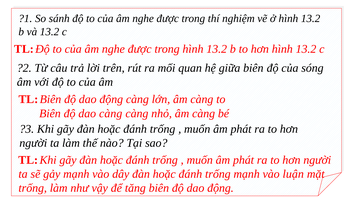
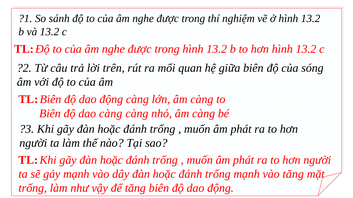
vào luận: luận -> tăng
